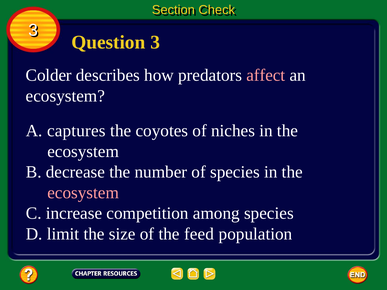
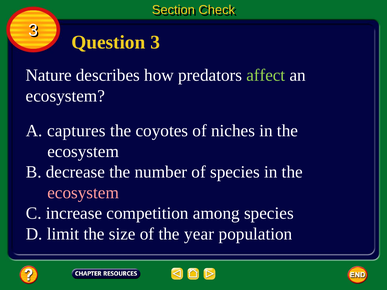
Colder: Colder -> Nature
affect colour: pink -> light green
feed: feed -> year
